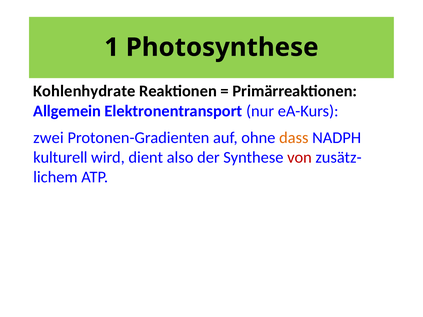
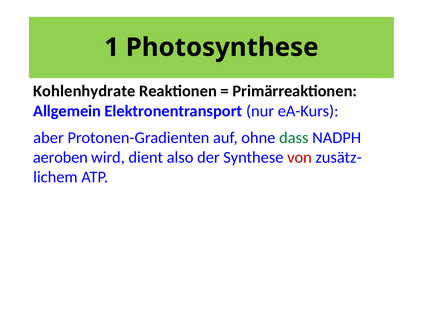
zwei: zwei -> aber
dass colour: orange -> green
kulturell: kulturell -> aeroben
